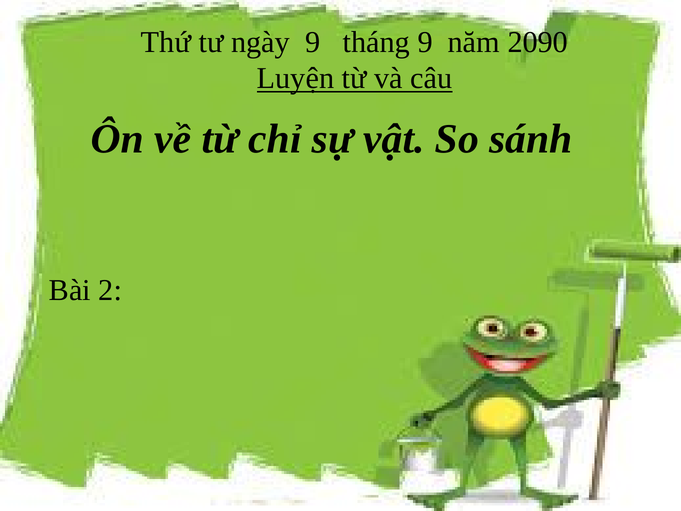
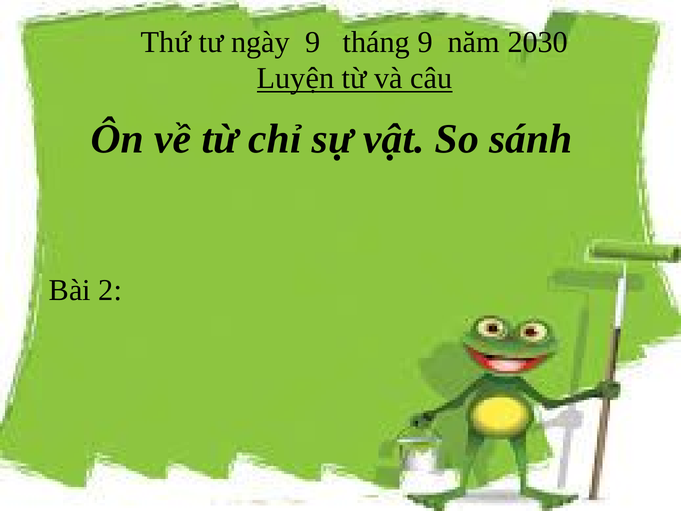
2090: 2090 -> 2030
